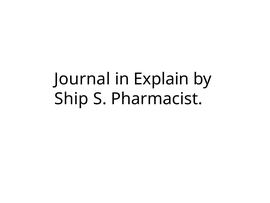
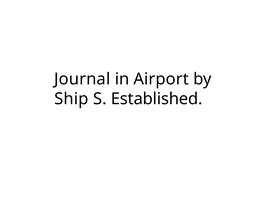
Explain: Explain -> Airport
Pharmacist: Pharmacist -> Established
